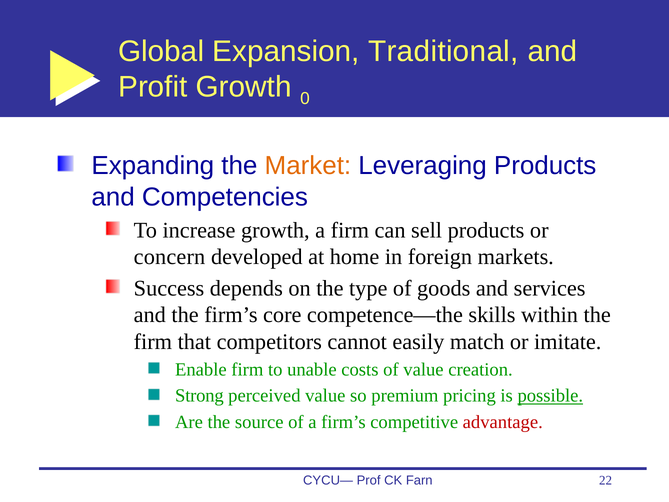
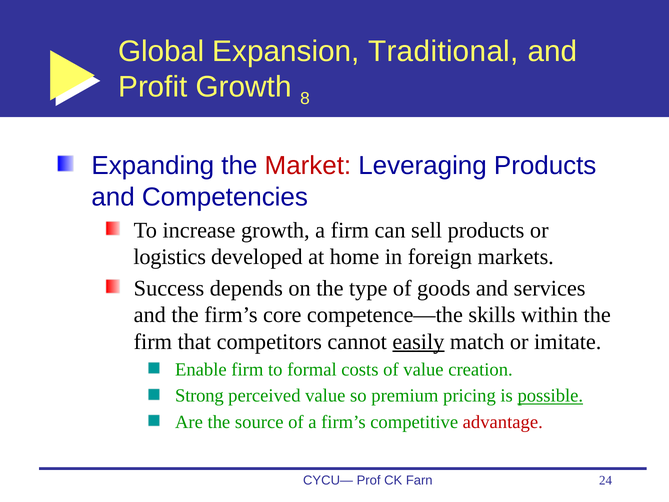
0: 0 -> 8
Market colour: orange -> red
concern: concern -> logistics
easily underline: none -> present
unable: unable -> formal
22: 22 -> 24
